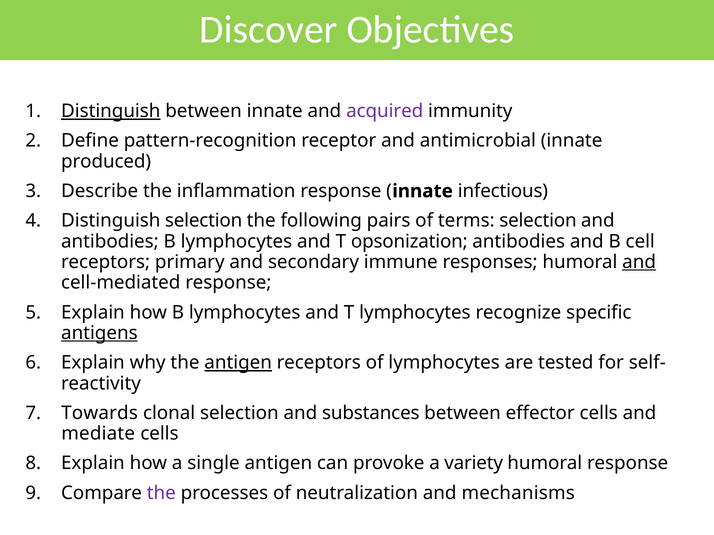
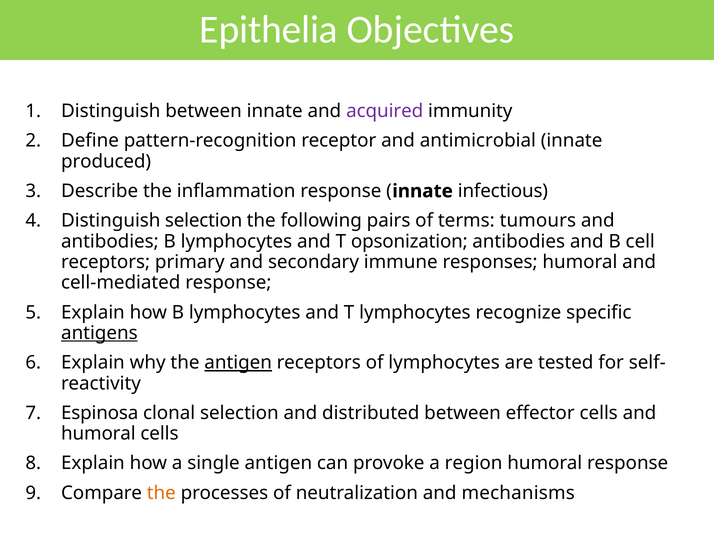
Discover: Discover -> Epithelia
Distinguish at (111, 111) underline: present -> none
terms selection: selection -> tumours
and at (639, 262) underline: present -> none
Towards: Towards -> Espinosa
substances: substances -> distributed
mediate at (98, 434): mediate -> humoral
variety: variety -> region
the at (161, 493) colour: purple -> orange
